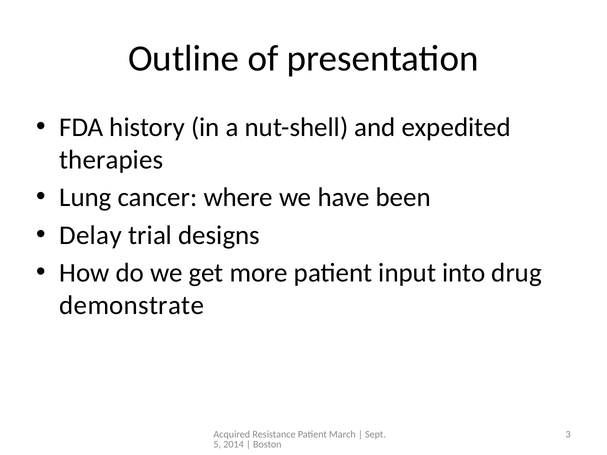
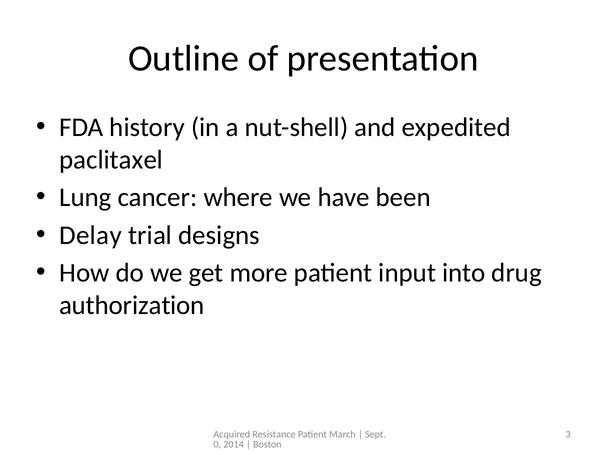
therapies: therapies -> paclitaxel
demonstrate: demonstrate -> authorization
5: 5 -> 0
